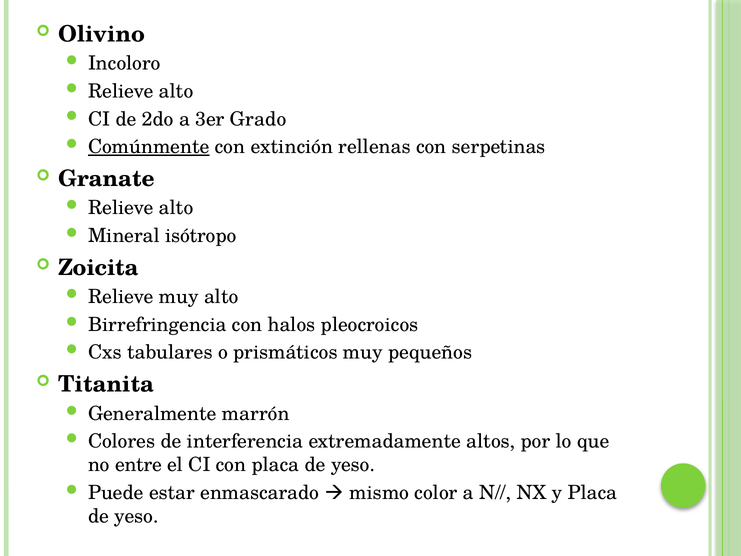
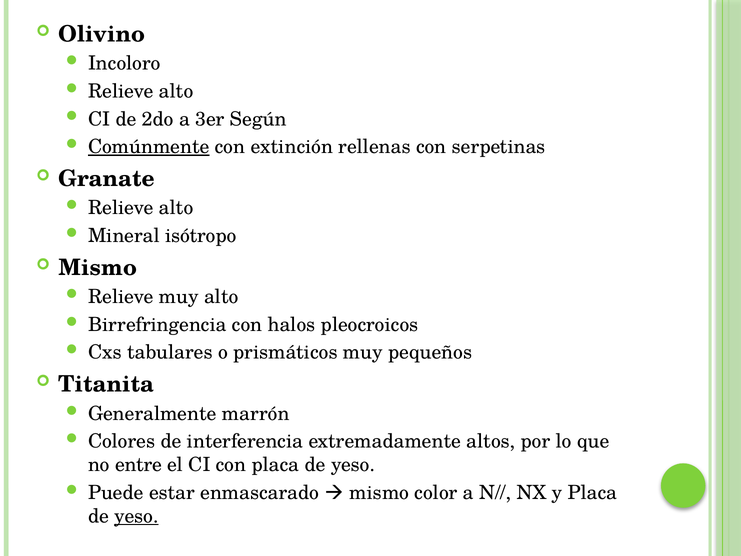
Grado: Grado -> Según
Zoicita at (98, 267): Zoicita -> Mismo
yeso at (136, 516) underline: none -> present
